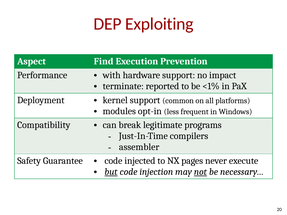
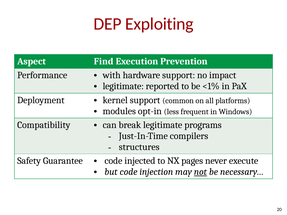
terminate at (123, 86): terminate -> legitimate
assembler: assembler -> structures
but underline: present -> none
